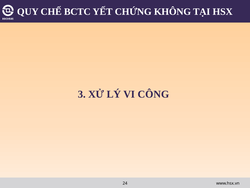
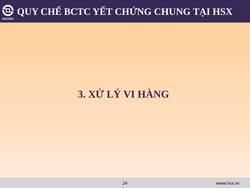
KHÔNG: KHÔNG -> CHUNG
CÔNG: CÔNG -> HÀNG
